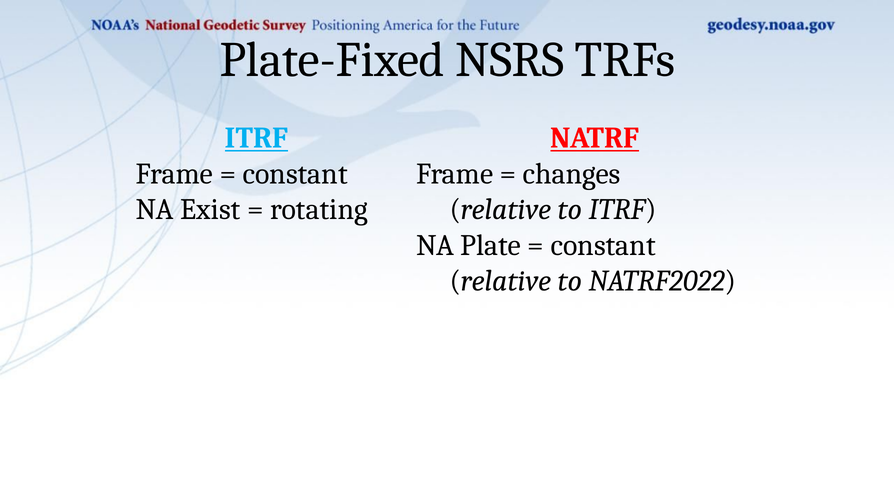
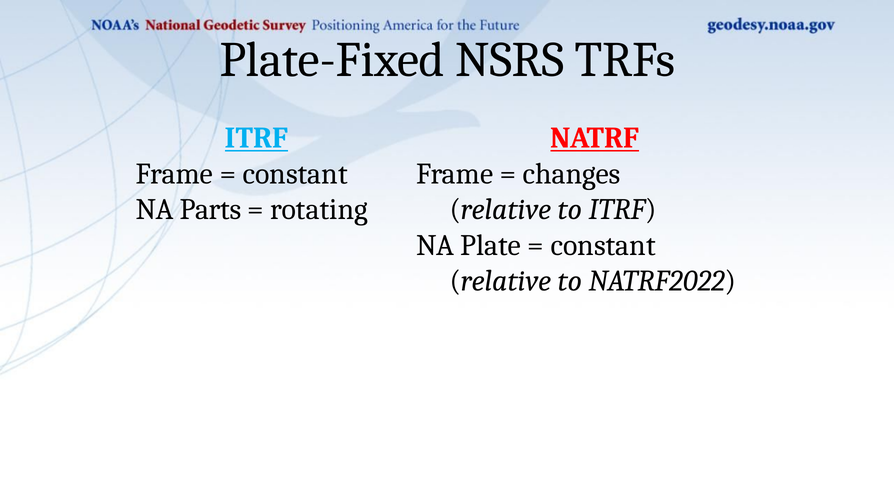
Exist: Exist -> Parts
